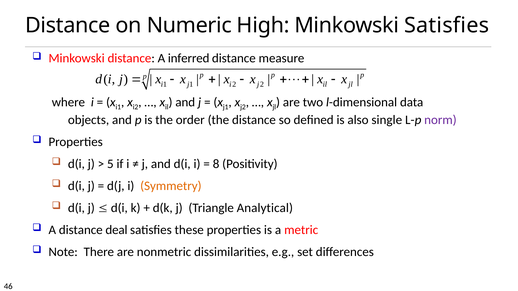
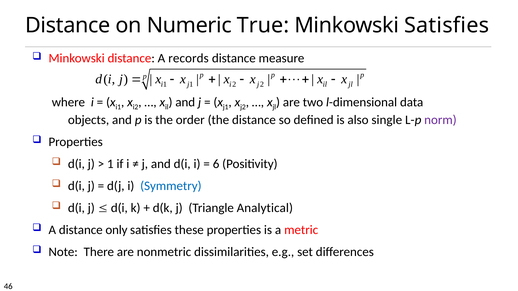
High: High -> True
inferred: inferred -> records
5 at (110, 164): 5 -> 1
8: 8 -> 6
Symmetry colour: orange -> blue
deal: deal -> only
